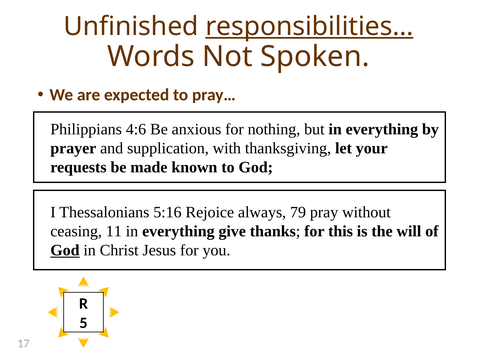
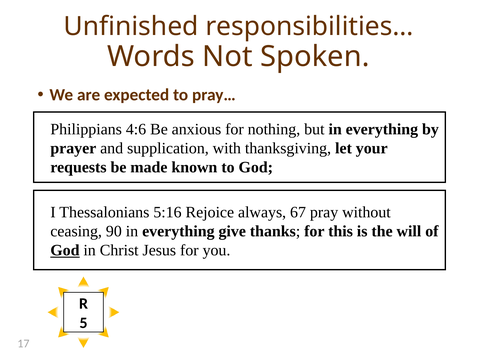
responsibilities… underline: present -> none
79: 79 -> 67
11: 11 -> 90
